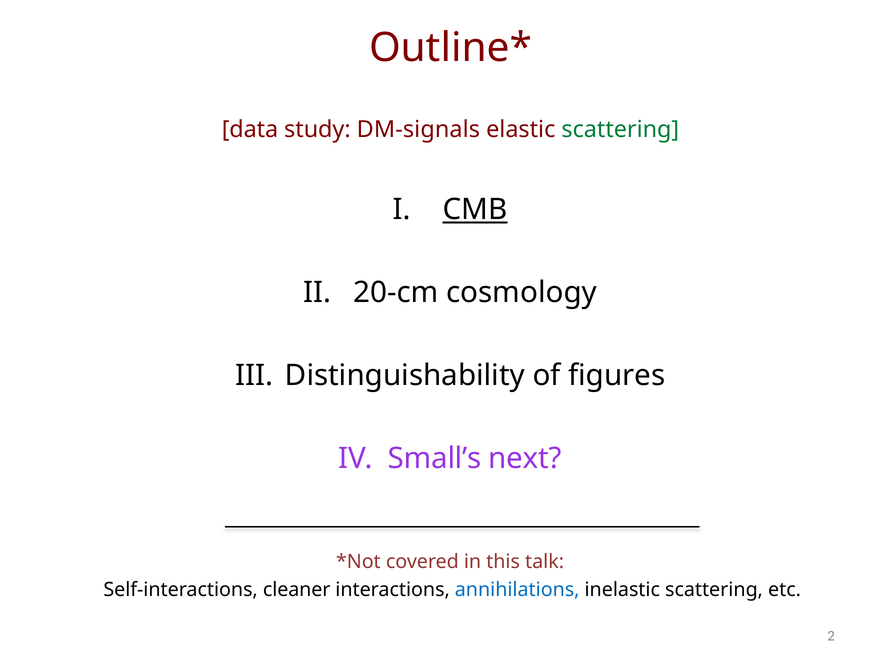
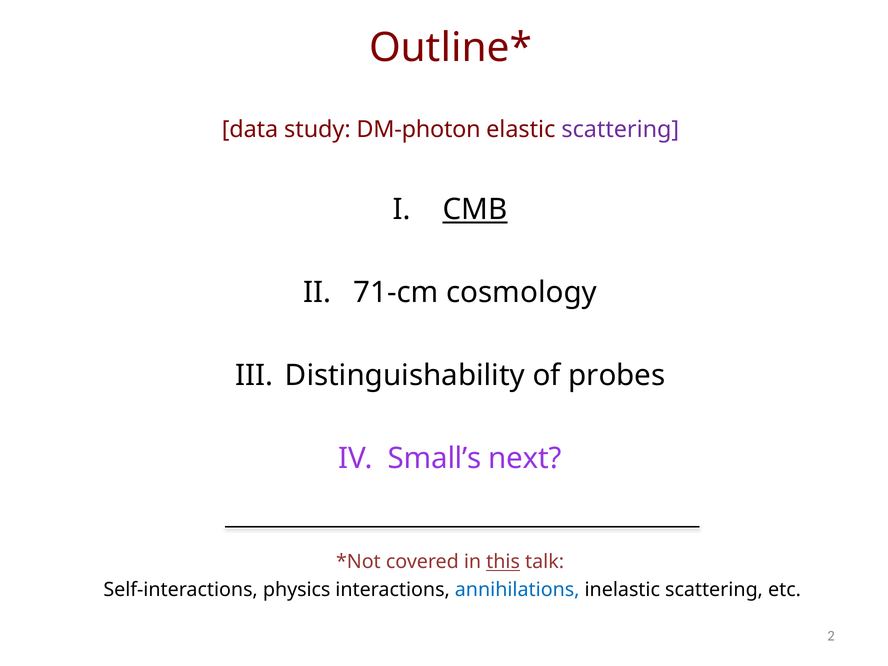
DM-signals: DM-signals -> DM-photon
scattering at (620, 129) colour: green -> purple
20-cm: 20-cm -> 71-cm
figures: figures -> probes
this underline: none -> present
cleaner: cleaner -> physics
